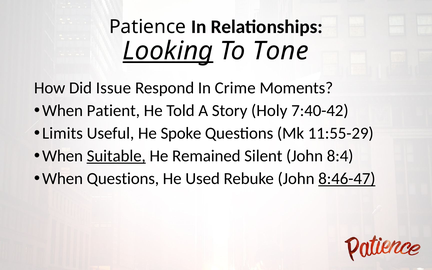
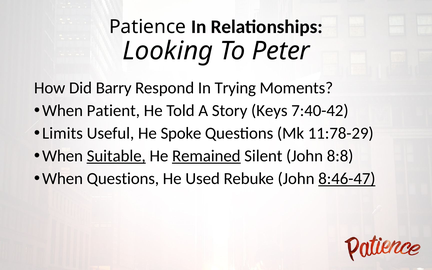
Looking underline: present -> none
Tone: Tone -> Peter
Issue: Issue -> Barry
Crime: Crime -> Trying
Holy: Holy -> Keys
11:55-29: 11:55-29 -> 11:78-29
Remained underline: none -> present
8:4: 8:4 -> 8:8
